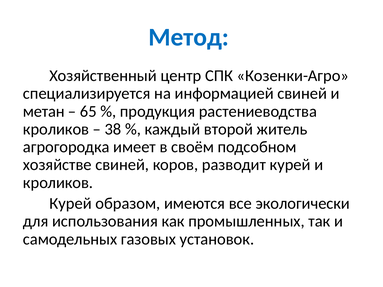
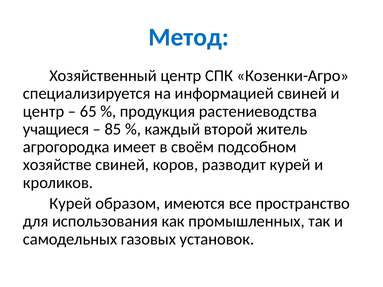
метан at (44, 111): метан -> центр
кроликов at (56, 129): кроликов -> учащиеся
38: 38 -> 85
экологически: экологически -> пространство
